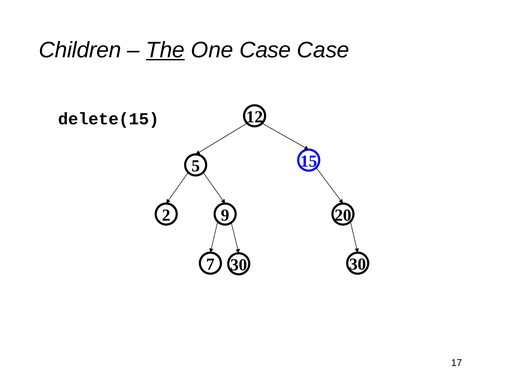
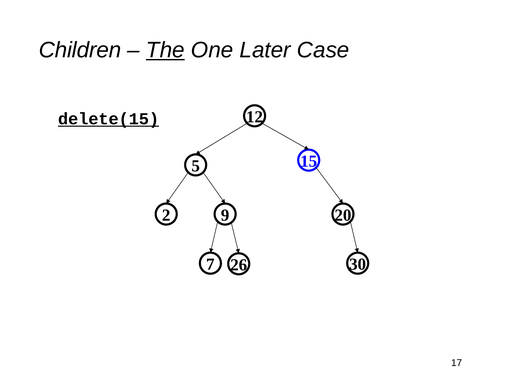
One Case: Case -> Later
delete(15 underline: none -> present
7 30: 30 -> 26
